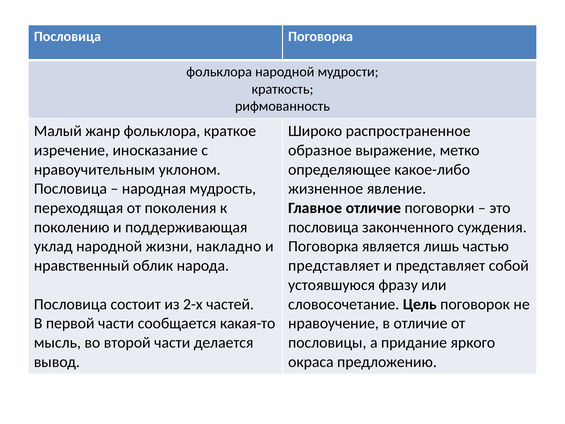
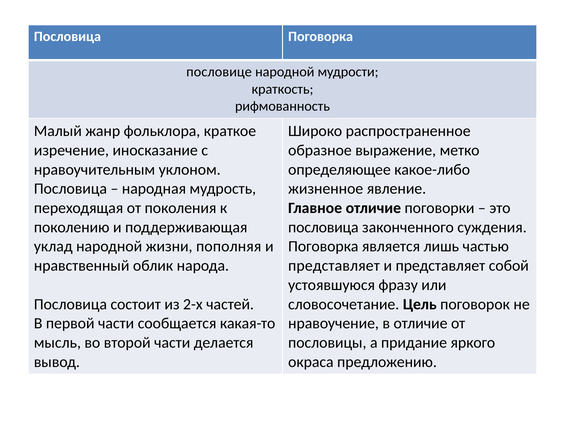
фольклора at (219, 72): фольклора -> пословице
накладно: накладно -> пополняя
